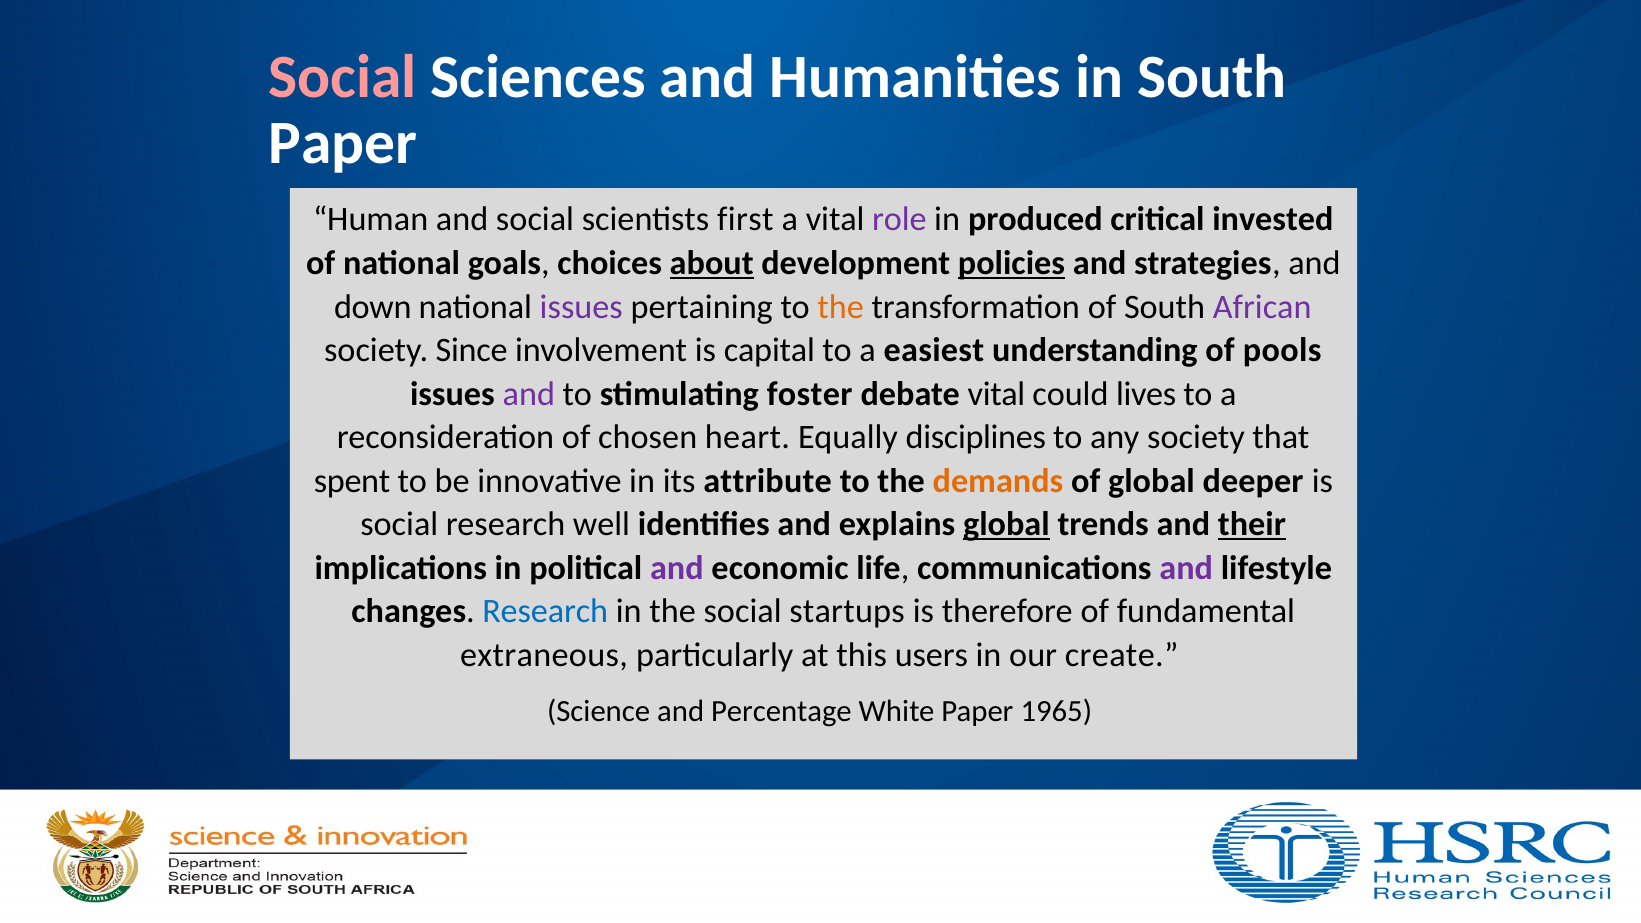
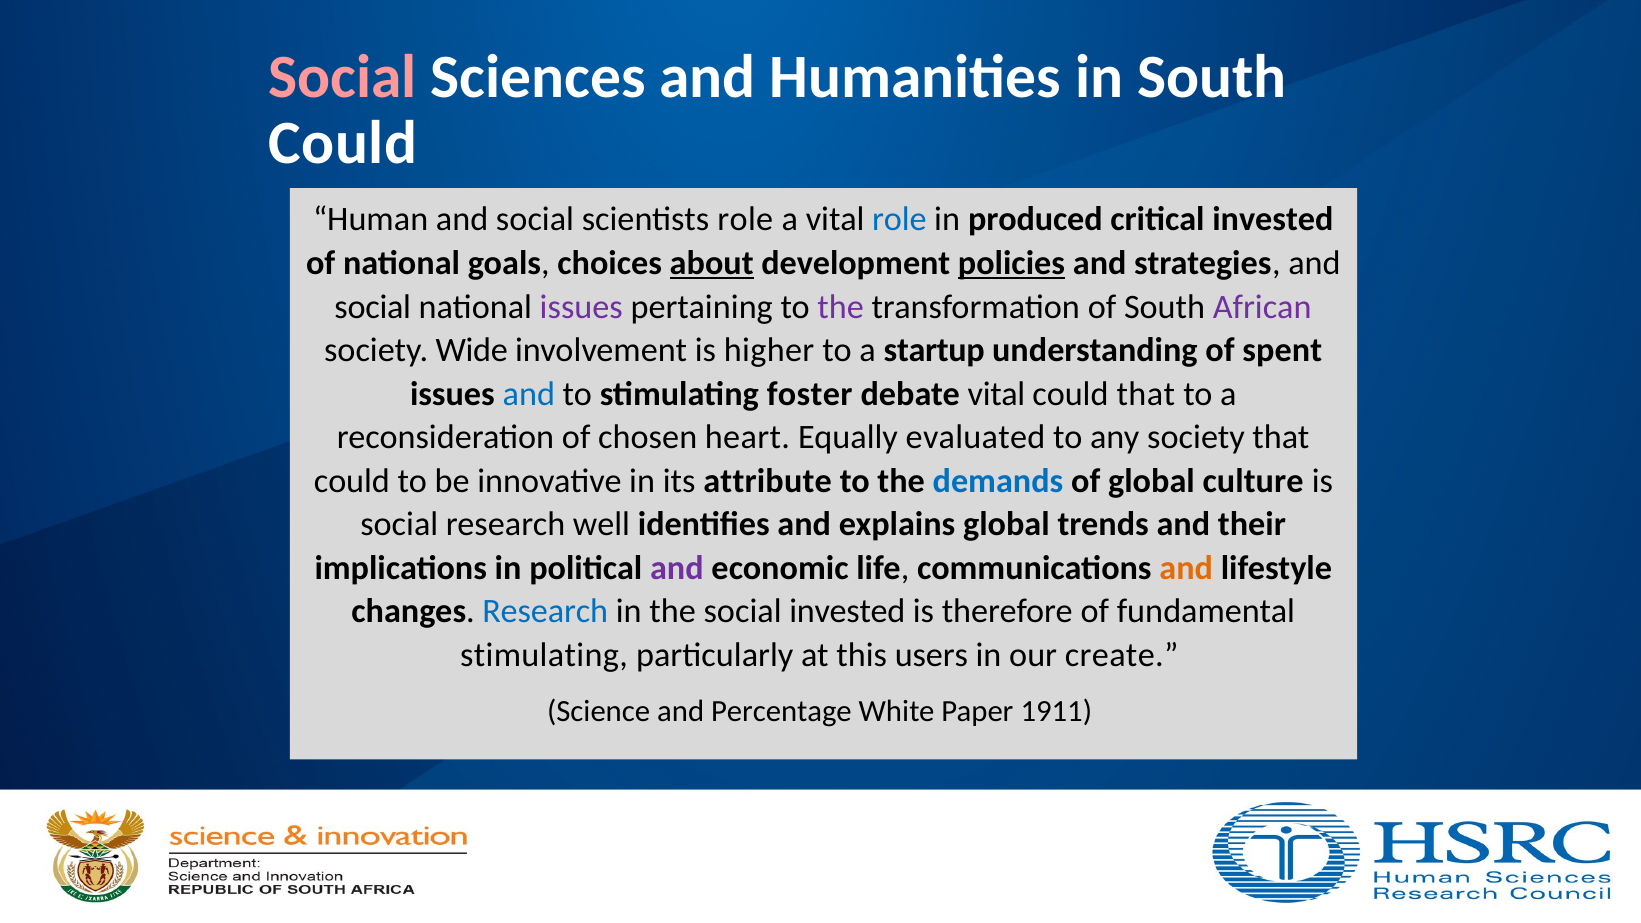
Paper at (343, 143): Paper -> Could
scientists first: first -> role
role at (899, 220) colour: purple -> blue
down at (373, 307): down -> social
the at (841, 307) colour: orange -> purple
Since: Since -> Wide
capital: capital -> higher
easiest: easiest -> startup
pools: pools -> spent
and at (529, 394) colour: purple -> blue
could lives: lives -> that
disciplines: disciplines -> evaluated
spent at (352, 481): spent -> could
demands colour: orange -> blue
deeper: deeper -> culture
global at (1006, 525) underline: present -> none
their underline: present -> none
and at (1186, 568) colour: purple -> orange
social startups: startups -> invested
extraneous at (544, 655): extraneous -> stimulating
1965: 1965 -> 1911
